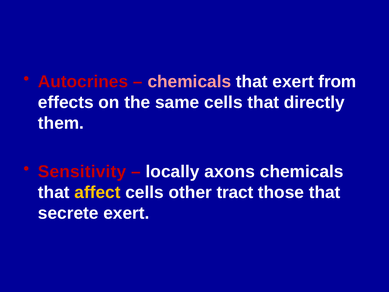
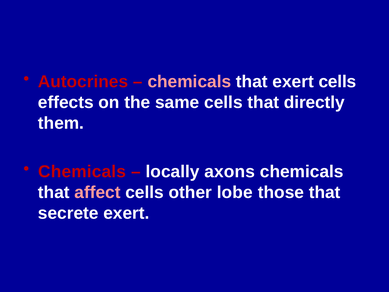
exert from: from -> cells
Sensitivity at (82, 172): Sensitivity -> Chemicals
affect colour: yellow -> pink
tract: tract -> lobe
